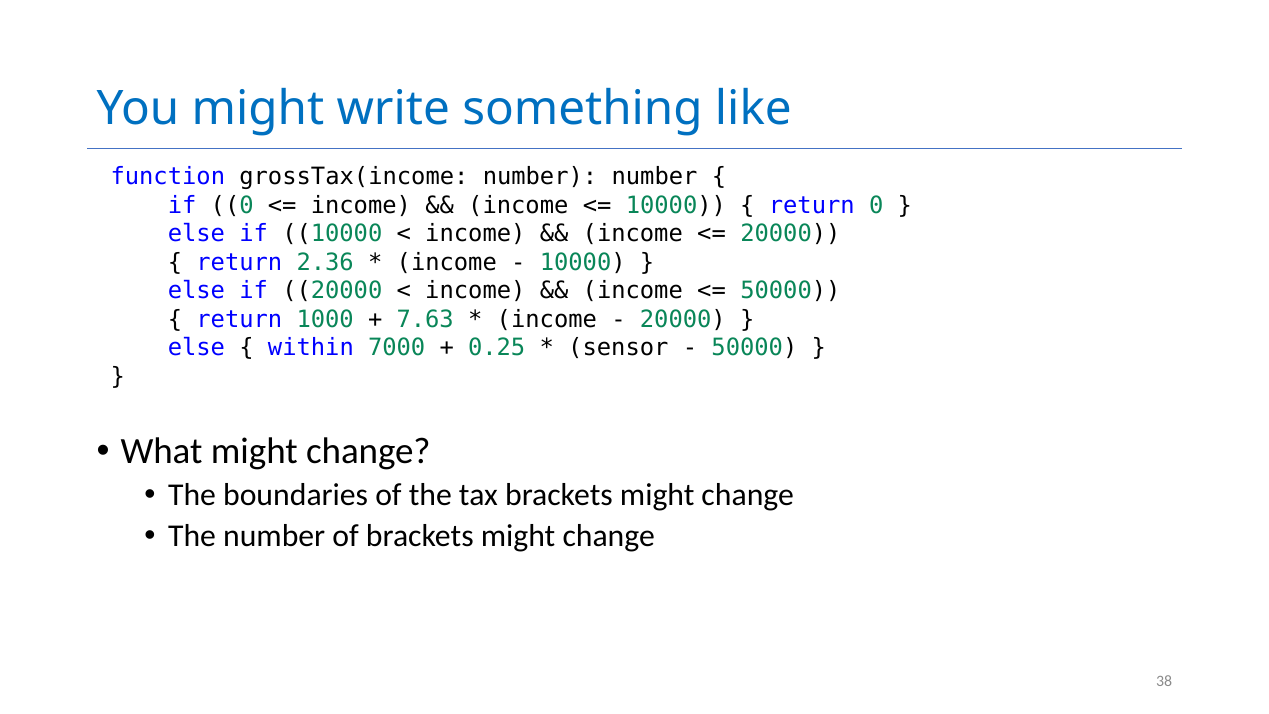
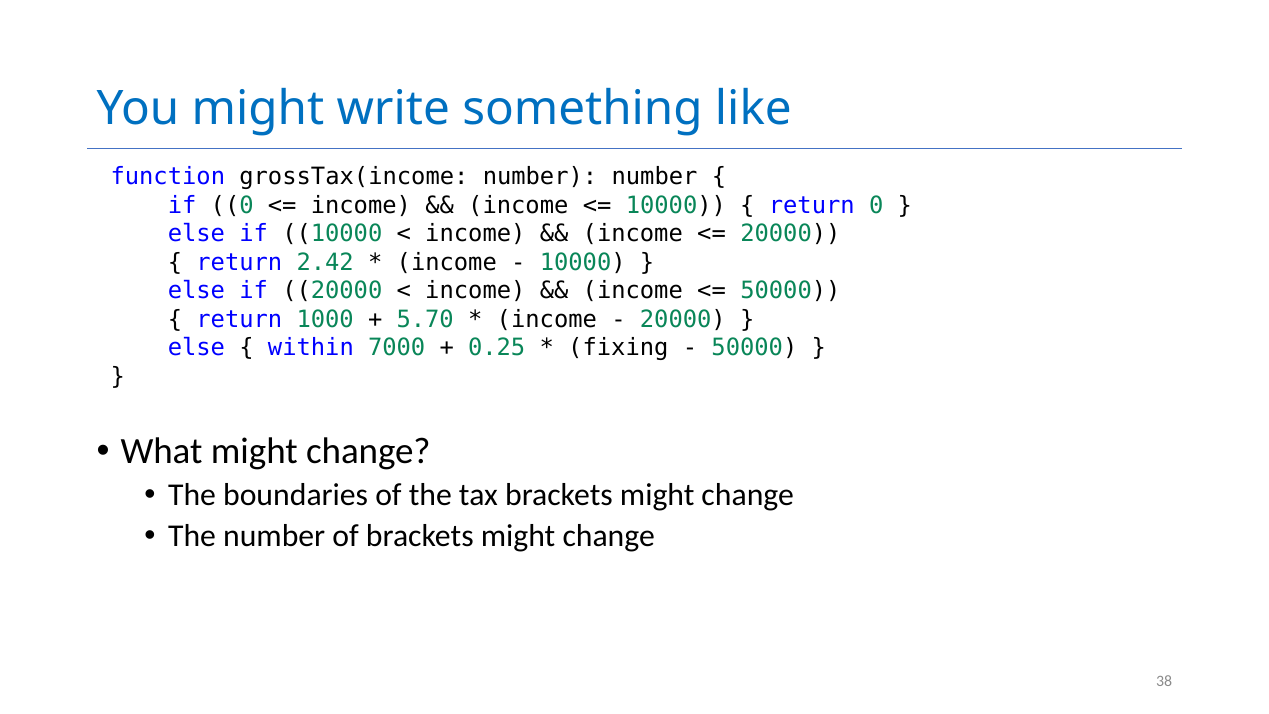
2.36: 2.36 -> 2.42
7.63: 7.63 -> 5.70
sensor: sensor -> fixing
